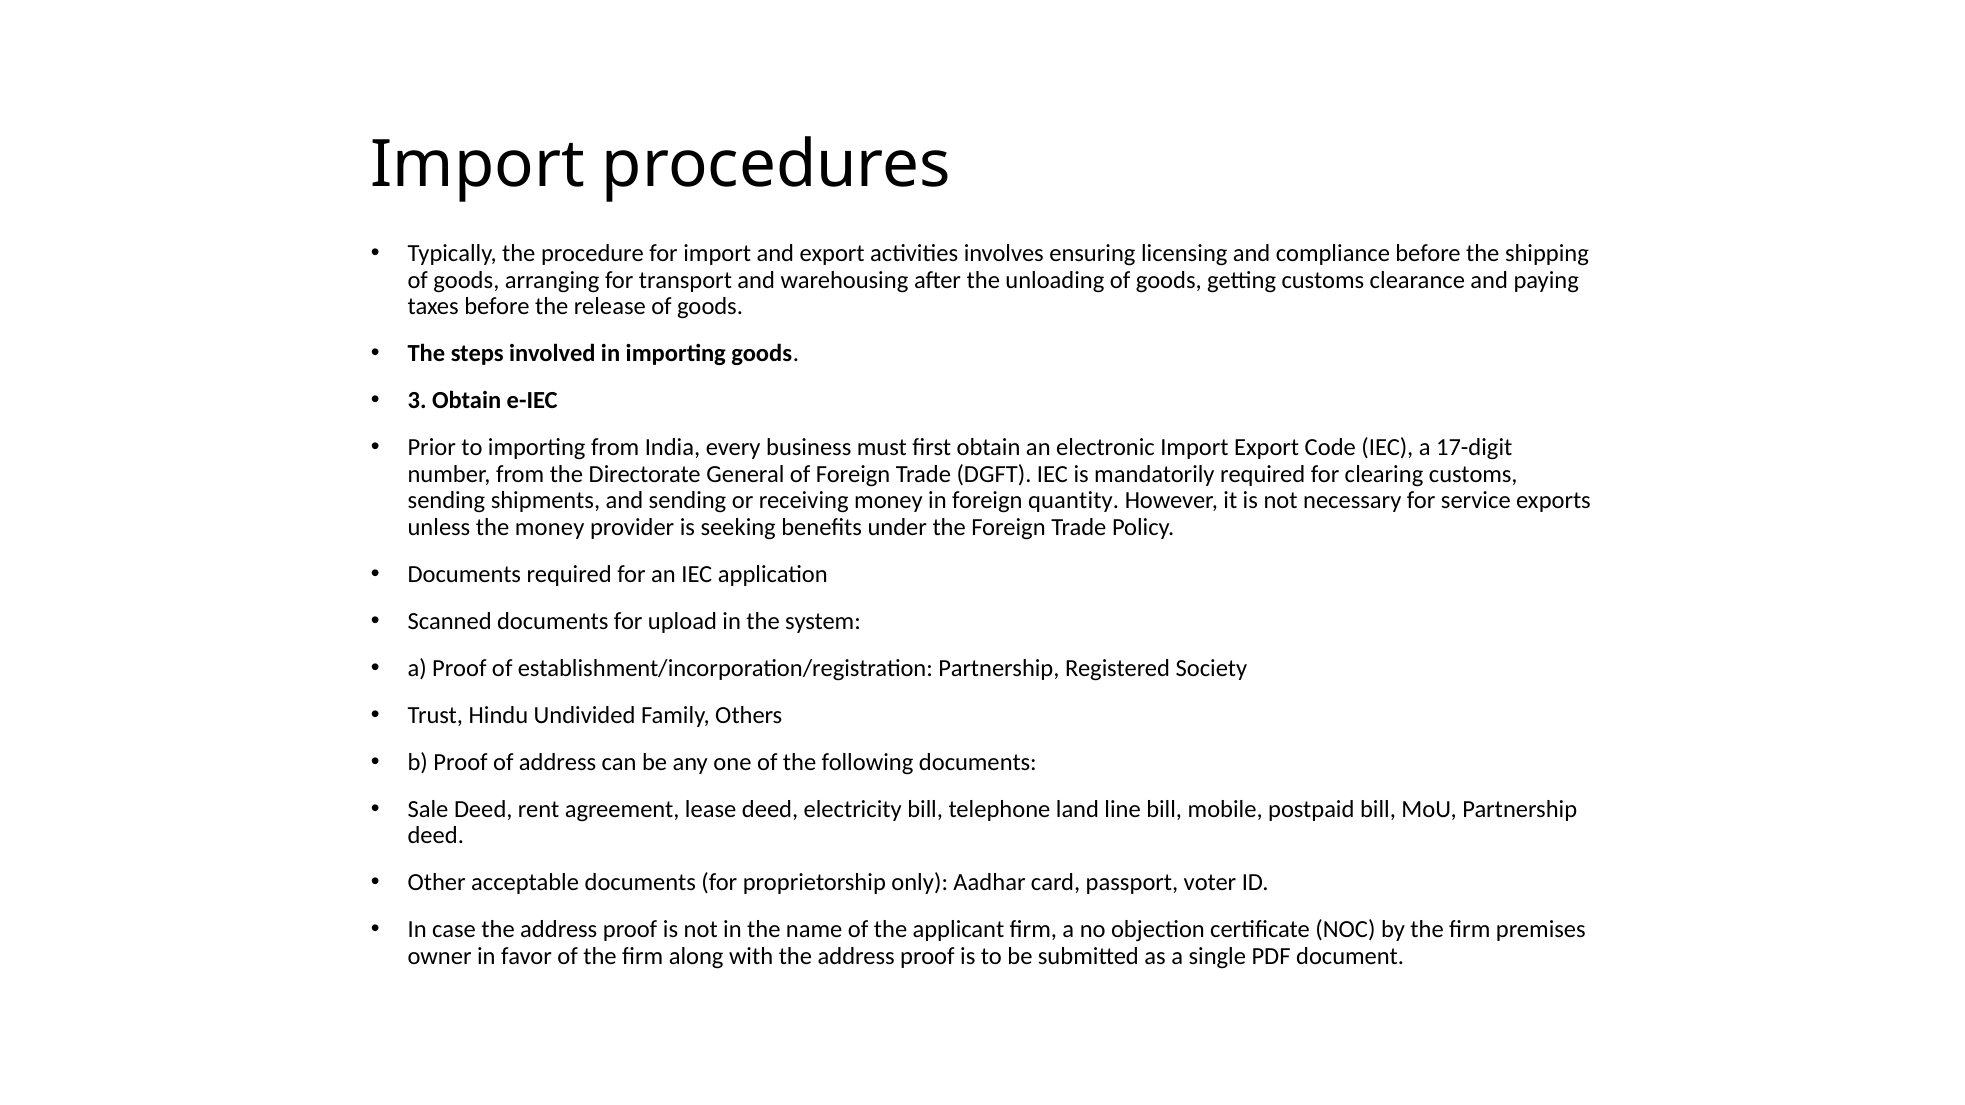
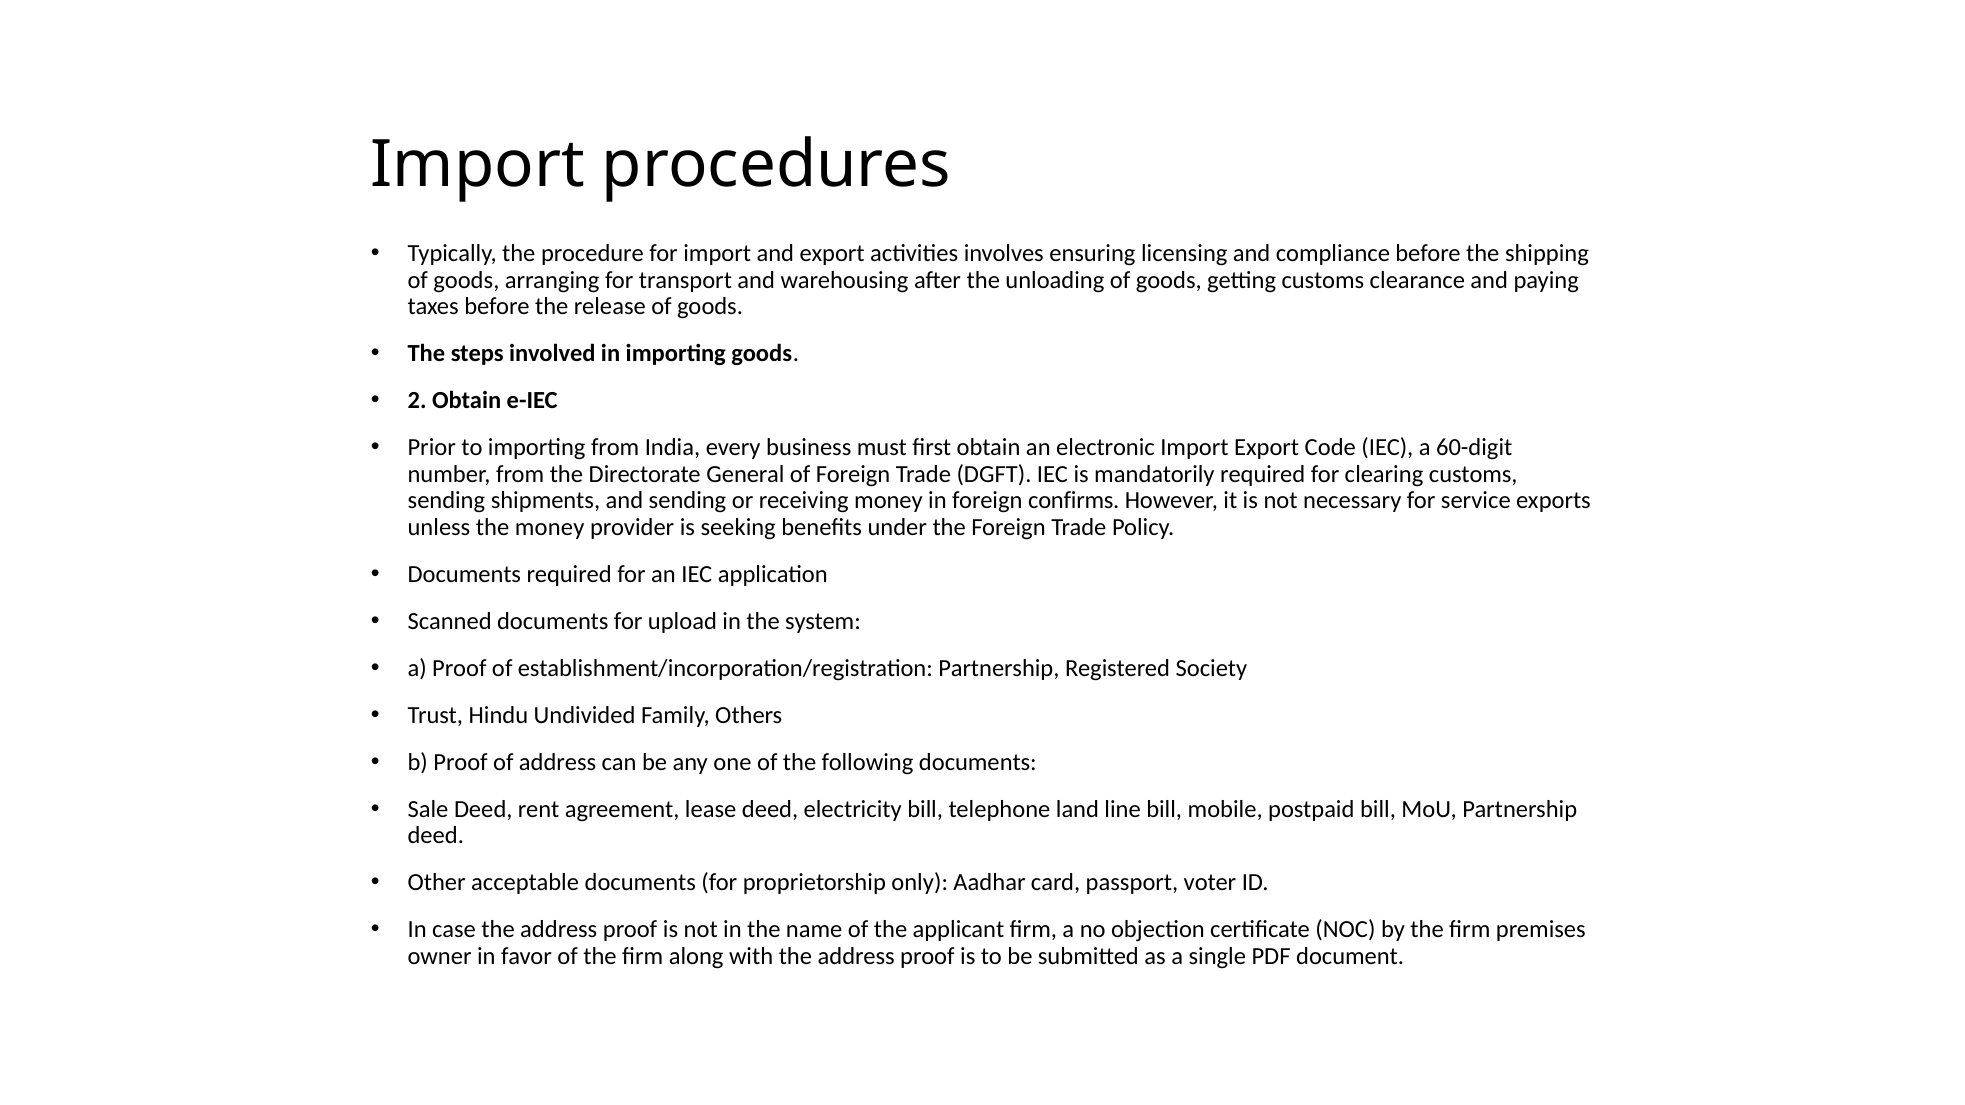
3: 3 -> 2
17-digit: 17-digit -> 60-digit
quantity: quantity -> confirms
